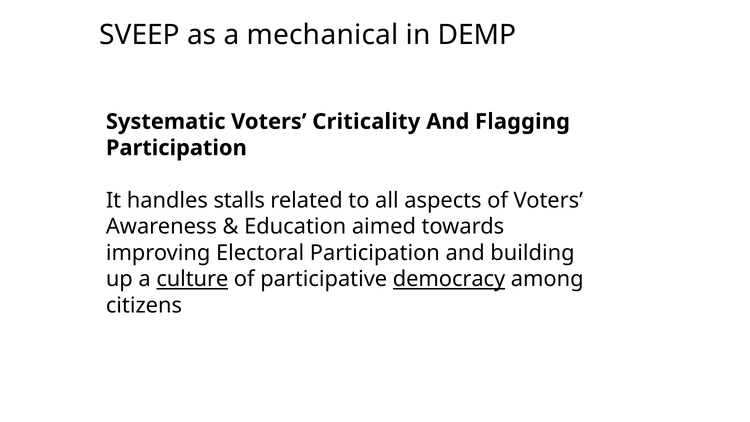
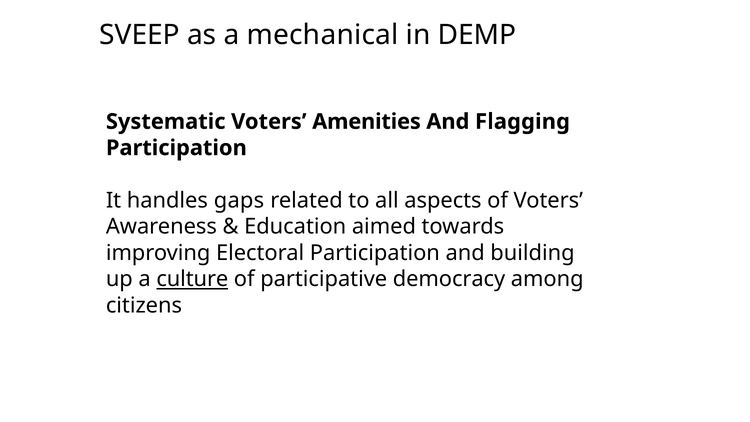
Criticality: Criticality -> Amenities
stalls: stalls -> gaps
democracy underline: present -> none
